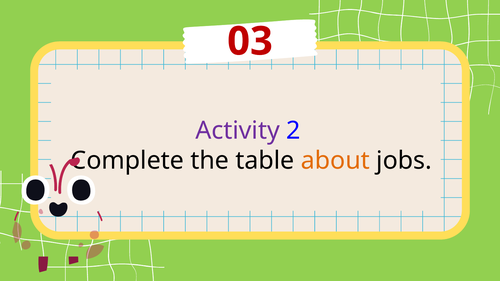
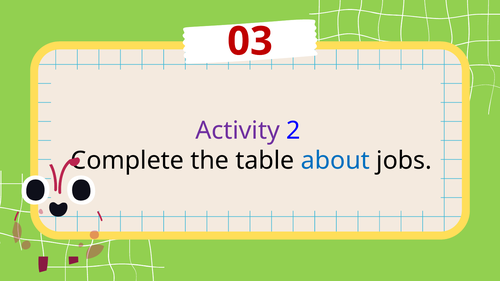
about colour: orange -> blue
